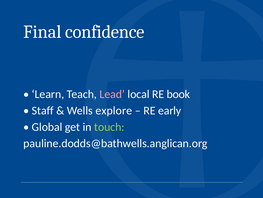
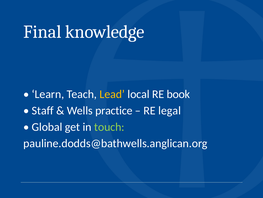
confidence: confidence -> knowledge
Lead colour: pink -> yellow
explore: explore -> practice
early: early -> legal
